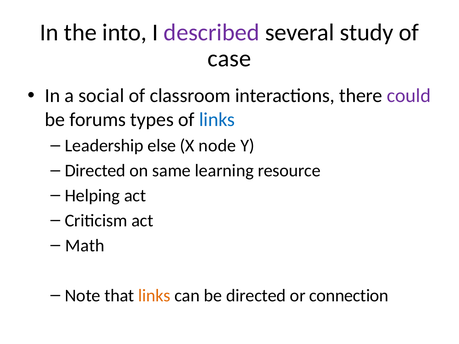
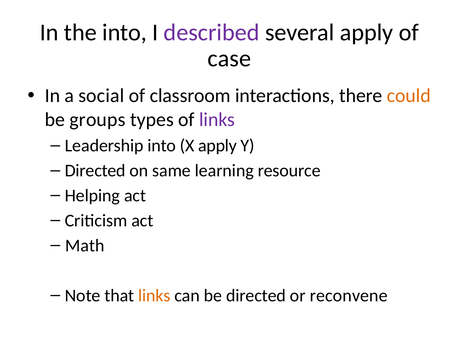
several study: study -> apply
could colour: purple -> orange
forums: forums -> groups
links at (217, 120) colour: blue -> purple
Leadership else: else -> into
X node: node -> apply
connection: connection -> reconvene
